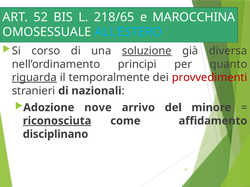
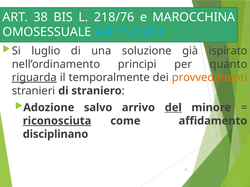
52: 52 -> 38
218/65: 218/65 -> 218/76
corso: corso -> luglio
soluzione underline: present -> none
diversa: diversa -> ispirato
provvedimenti colour: red -> orange
nazionali: nazionali -> straniero
nove: nove -> salvo
del underline: none -> present
